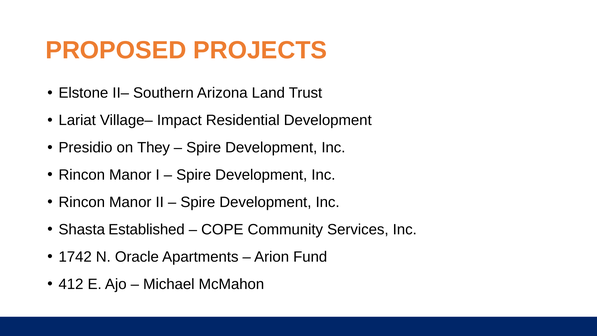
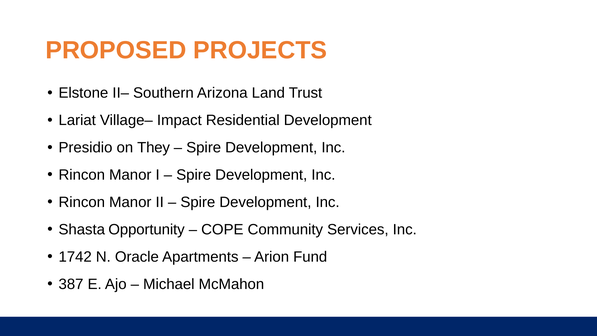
Established: Established -> Opportunity
412: 412 -> 387
